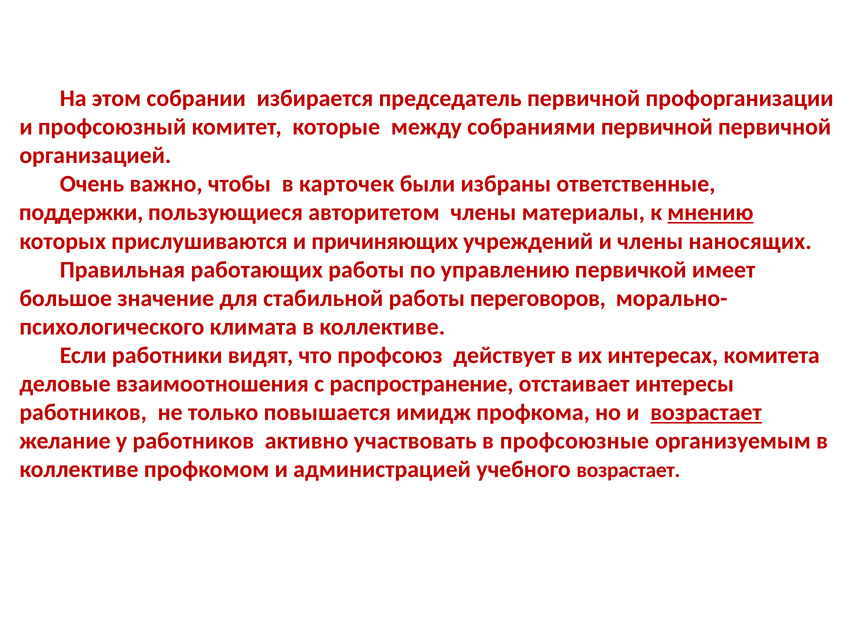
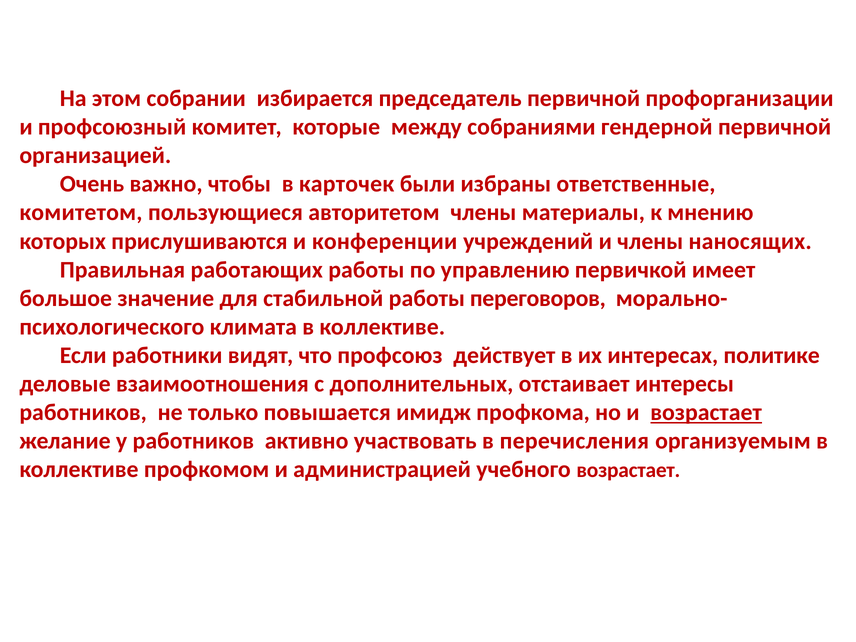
собраниями первичной: первичной -> гендерной
поддержки: поддержки -> комитетом
мнению underline: present -> none
причиняющих: причиняющих -> конференции
комитета: комитета -> политике
распространение: распространение -> дополнительных
профсоюзные: профсоюзные -> перечисления
